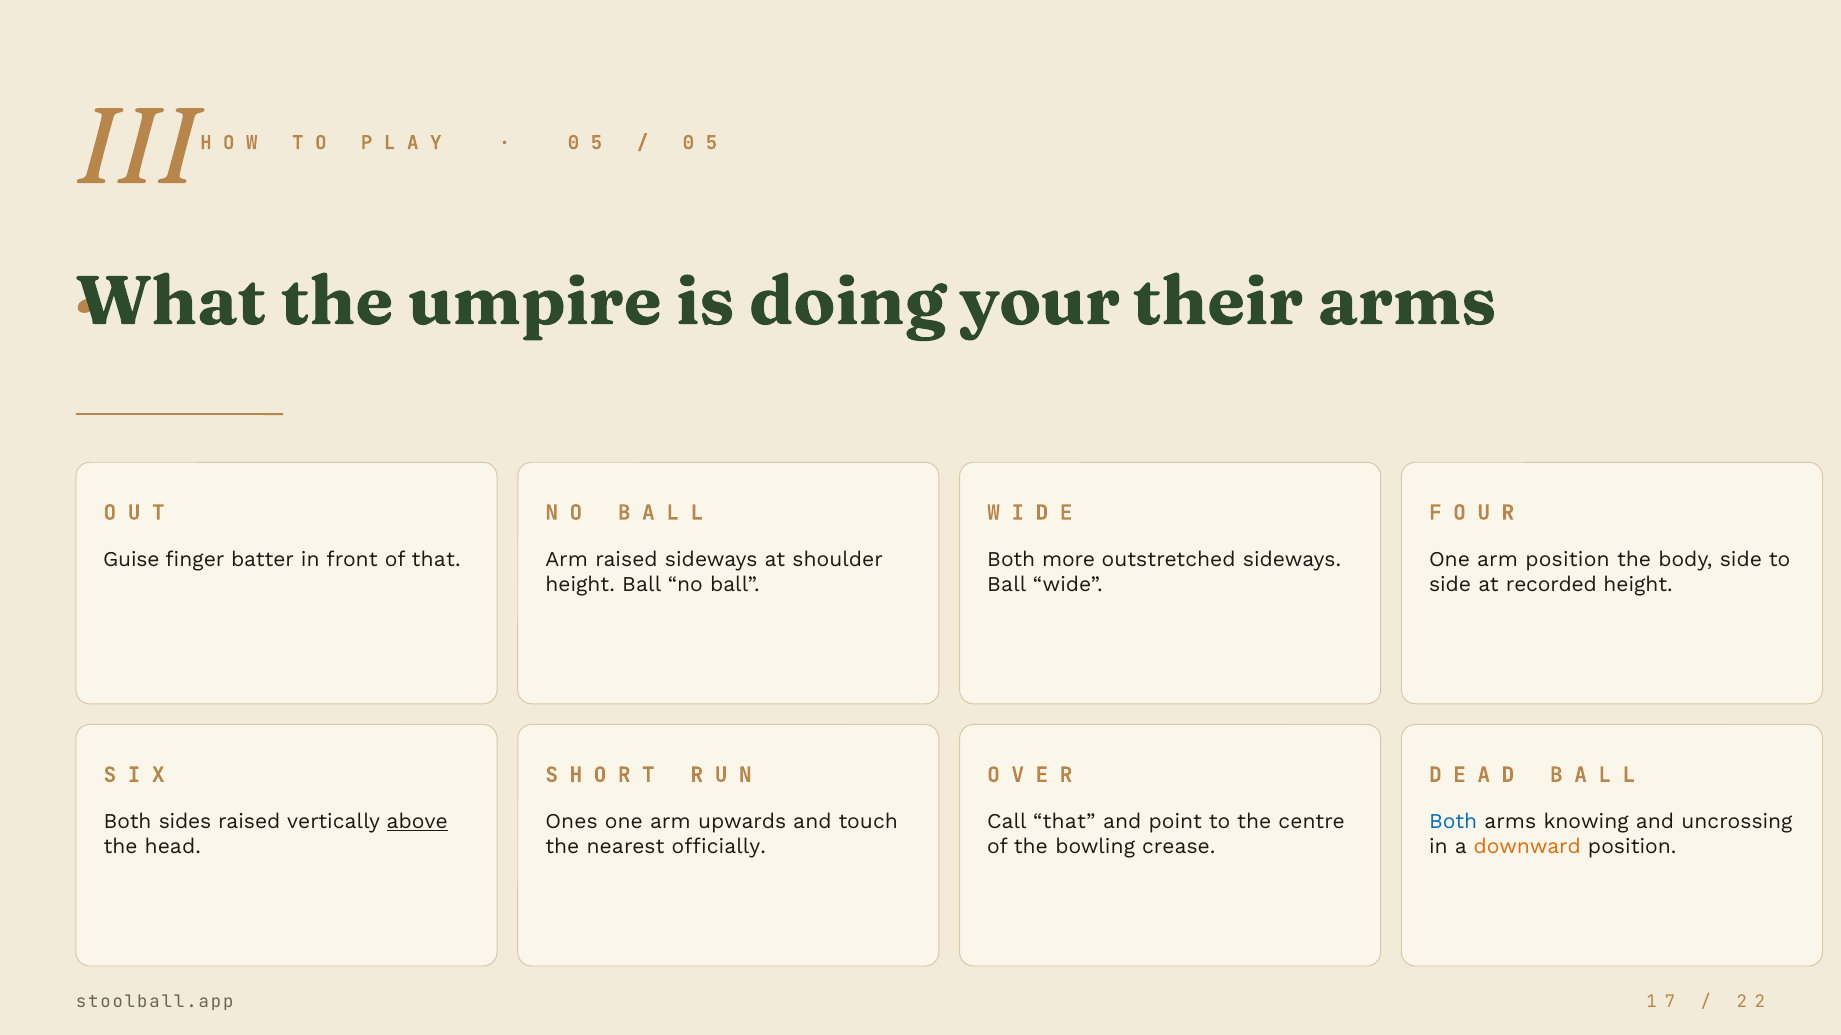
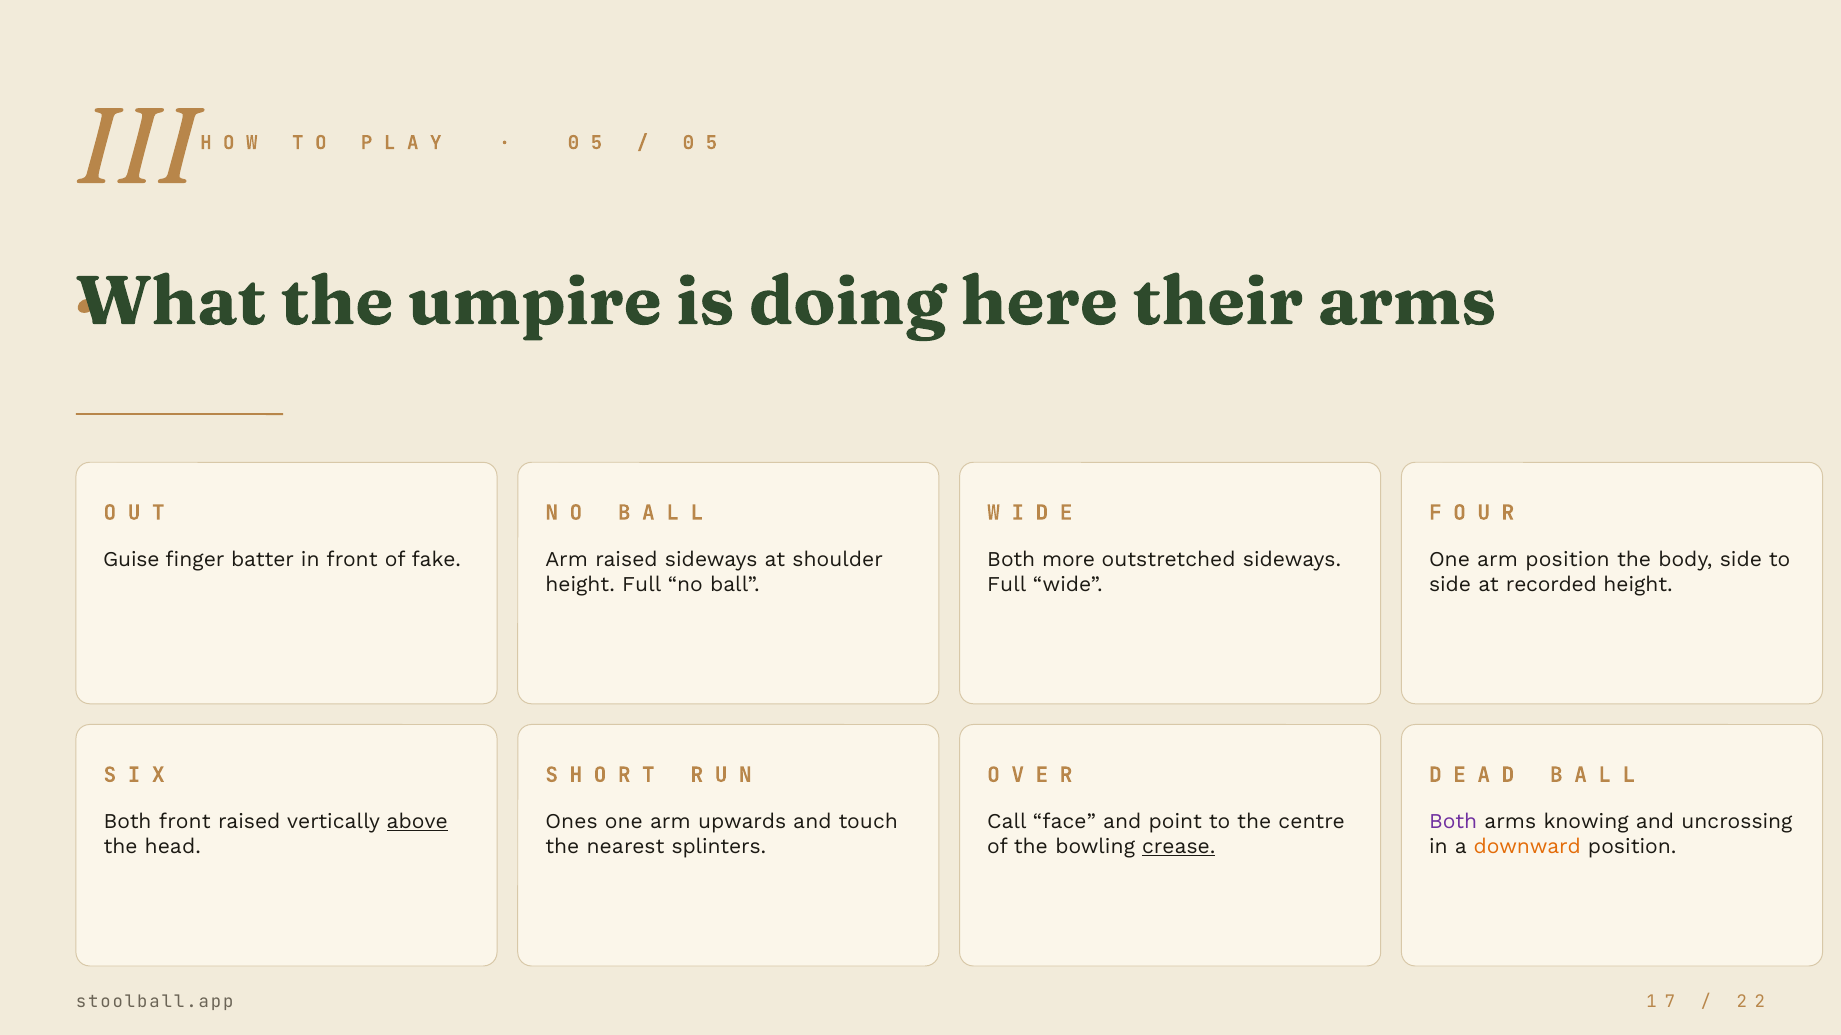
your: your -> here
of that: that -> fake
height Ball: Ball -> Full
Ball at (1007, 585): Ball -> Full
Both sides: sides -> front
Call that: that -> face
Both at (1453, 822) colour: blue -> purple
officially: officially -> splinters
crease underline: none -> present
